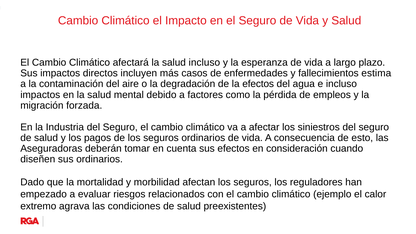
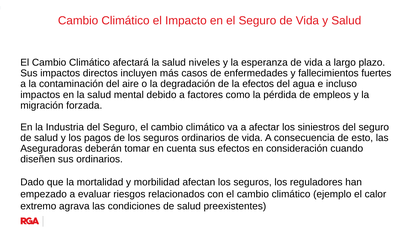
salud incluso: incluso -> niveles
estima: estima -> fuertes
